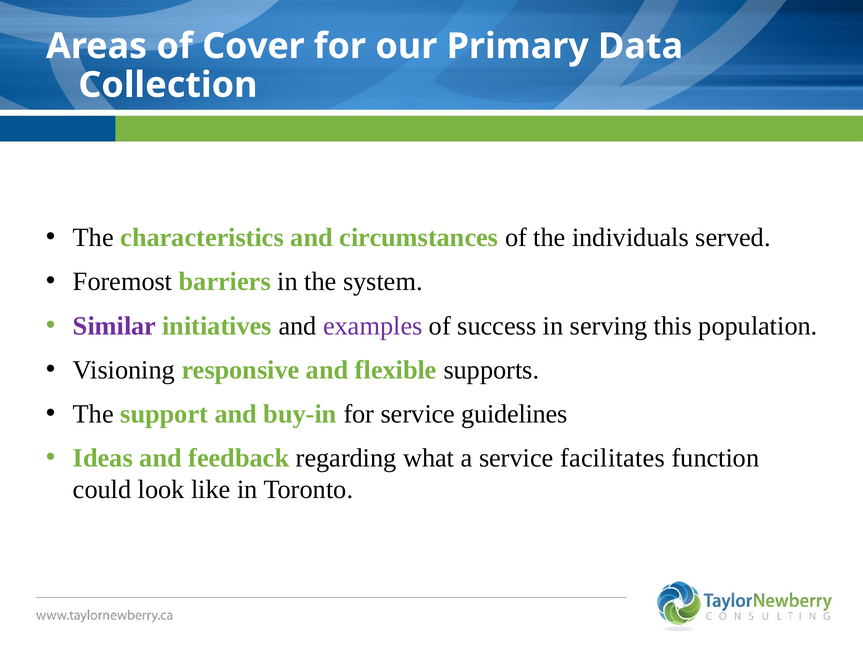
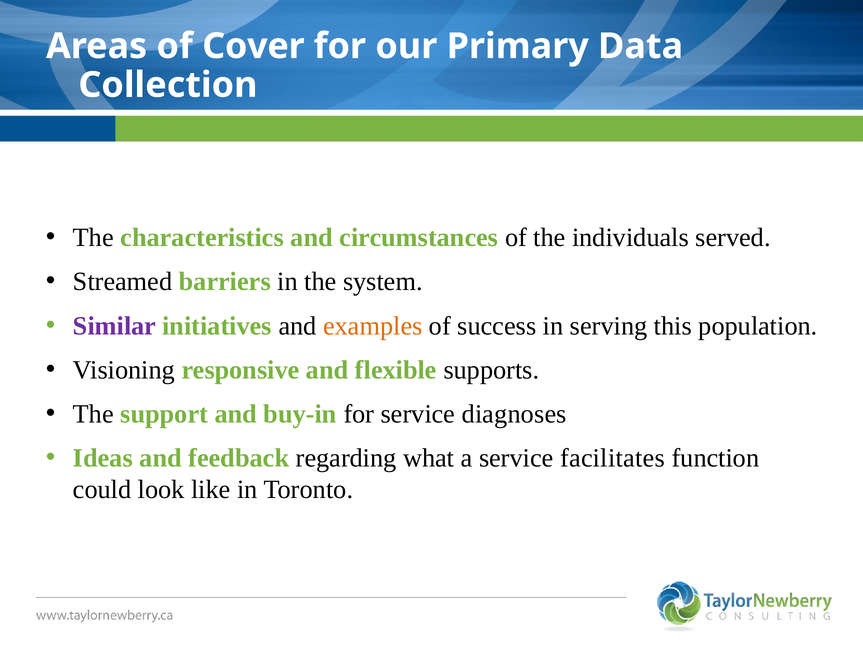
Foremost: Foremost -> Streamed
examples colour: purple -> orange
guidelines: guidelines -> diagnoses
